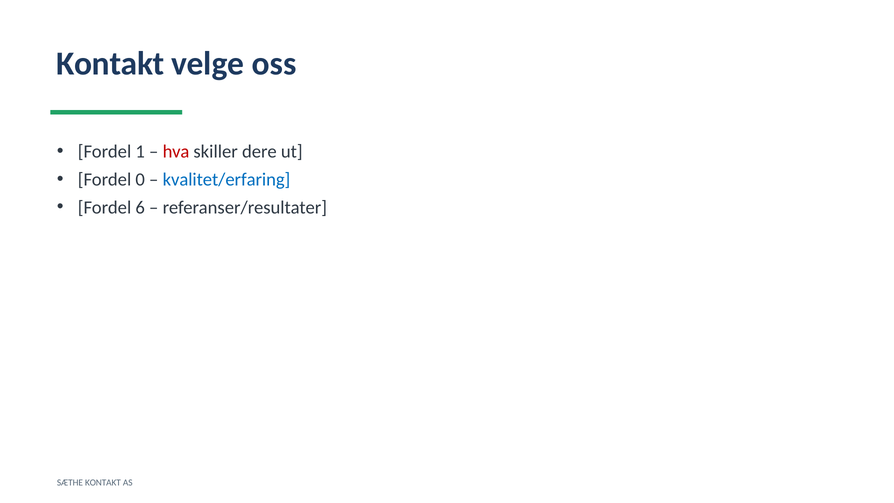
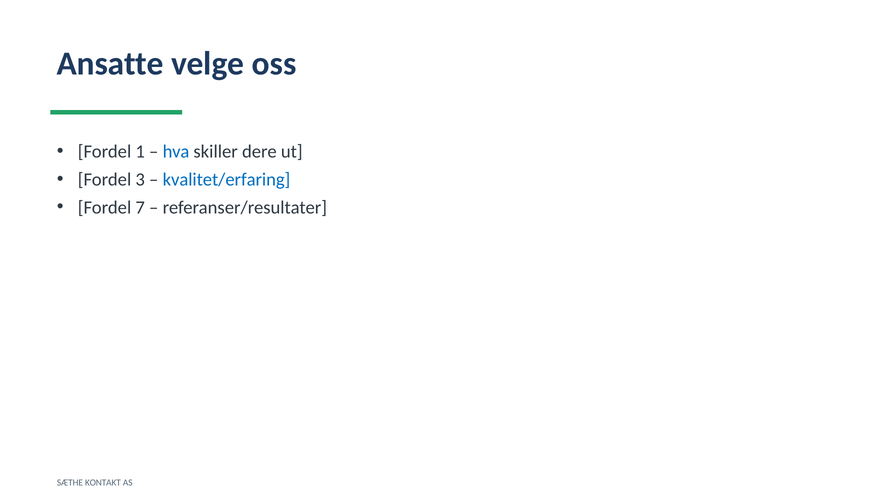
Kontakt at (110, 64): Kontakt -> Ansatte
hva colour: red -> blue
0: 0 -> 3
6: 6 -> 7
